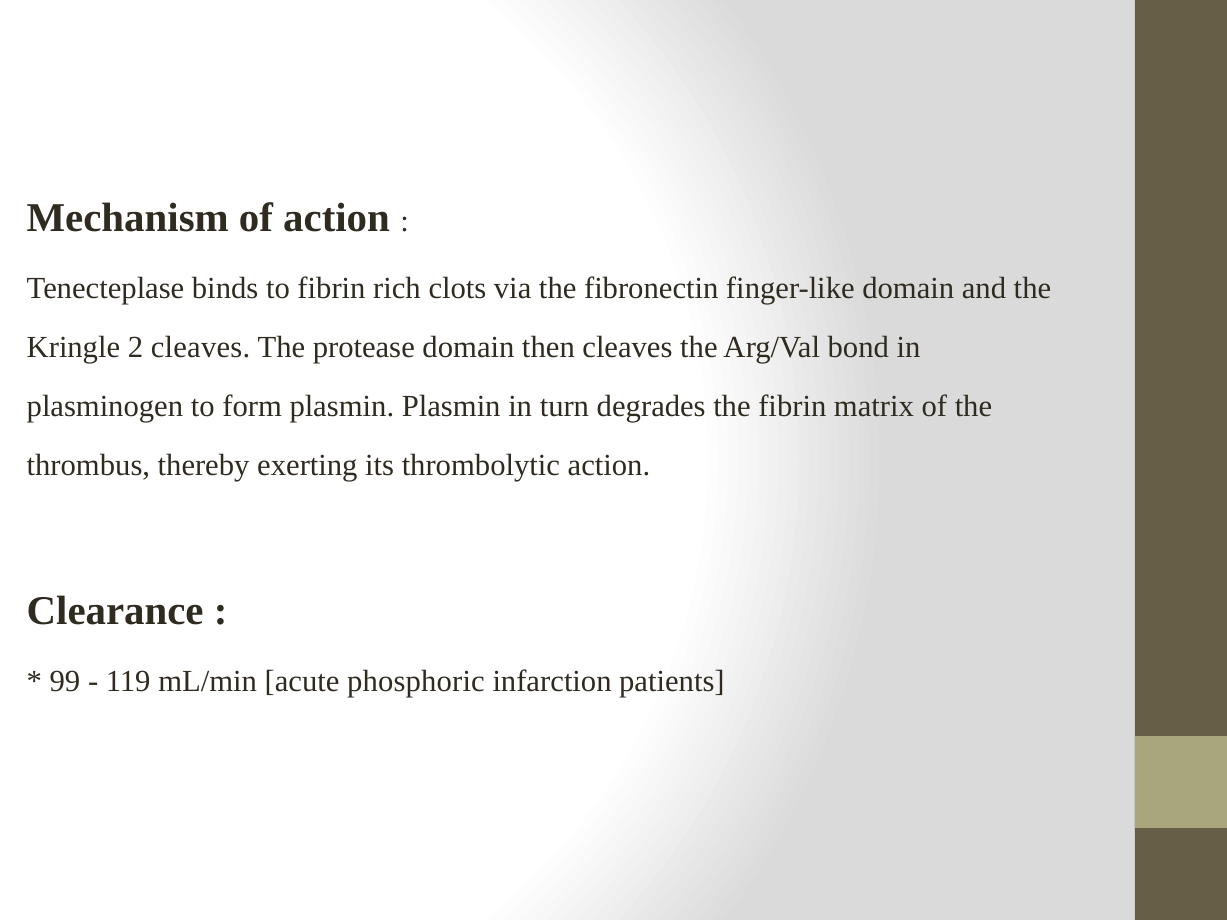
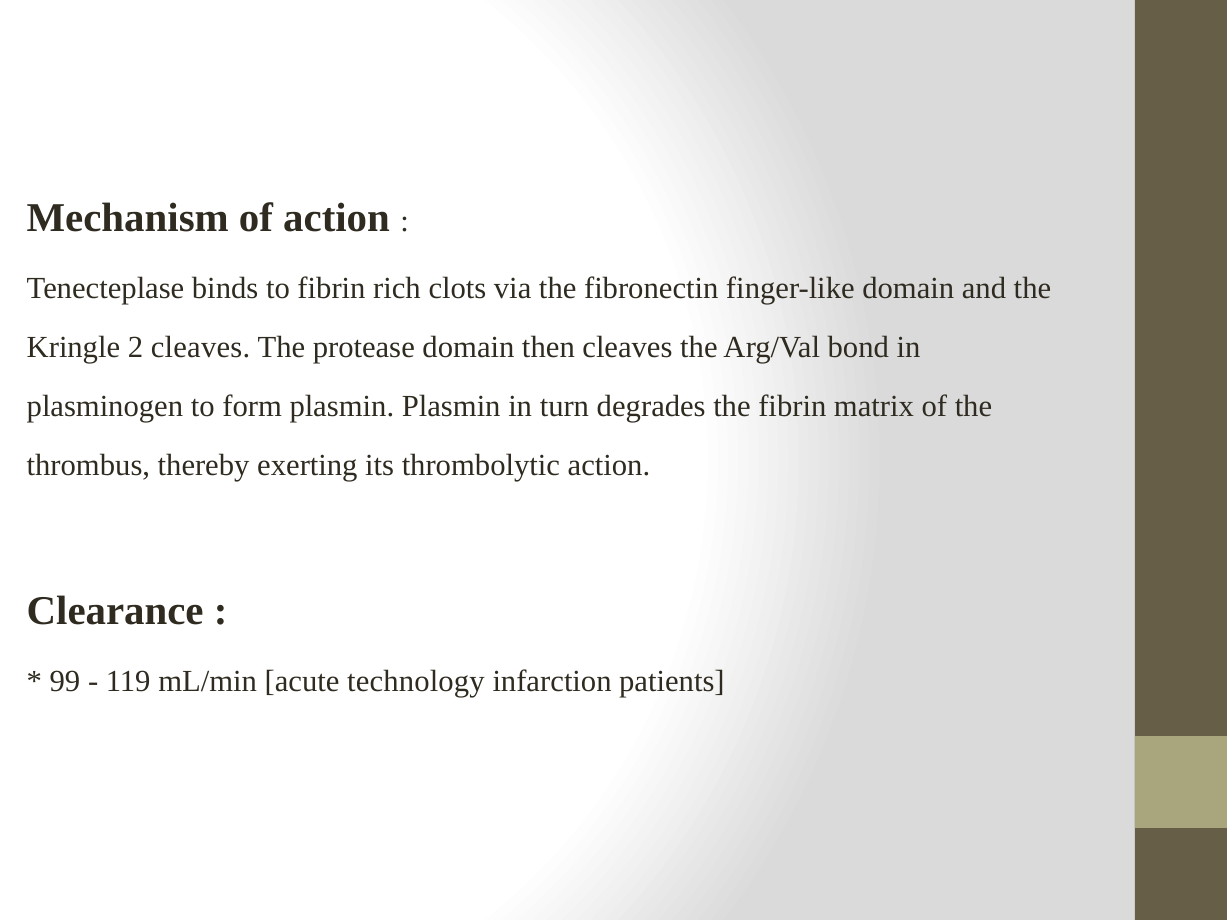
phosphoric: phosphoric -> technology
